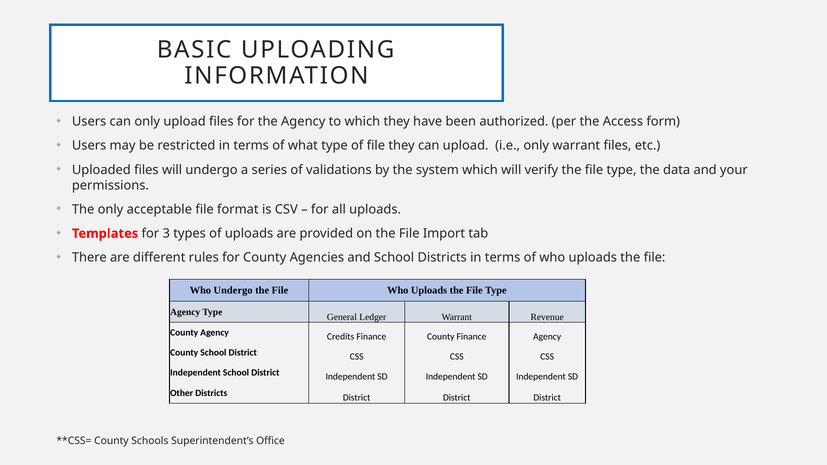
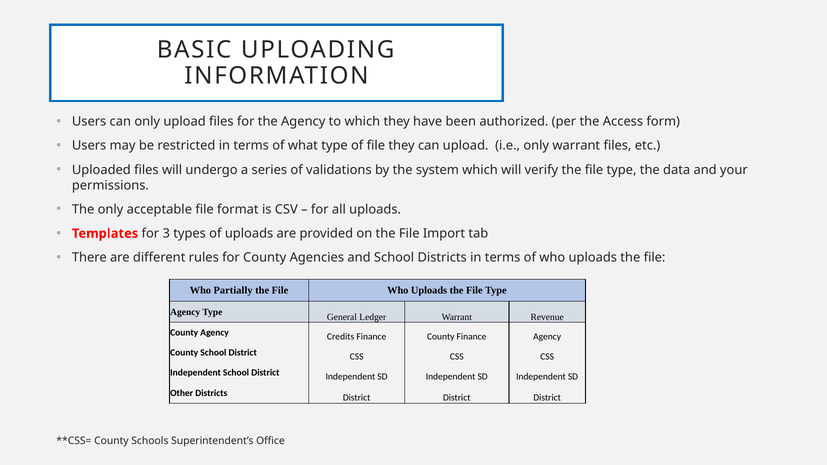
Who Undergo: Undergo -> Partially
